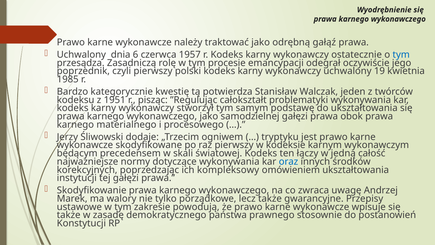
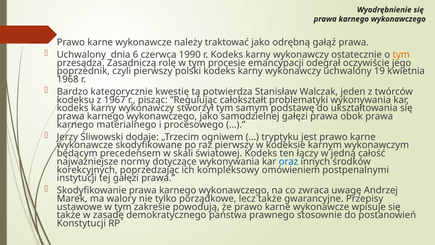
1957: 1957 -> 1990
tym at (401, 55) colour: blue -> orange
1985: 1985 -> 1968
1951: 1951 -> 1967
omówieniem ukształtowania: ukształtowania -> postpenalnymi
